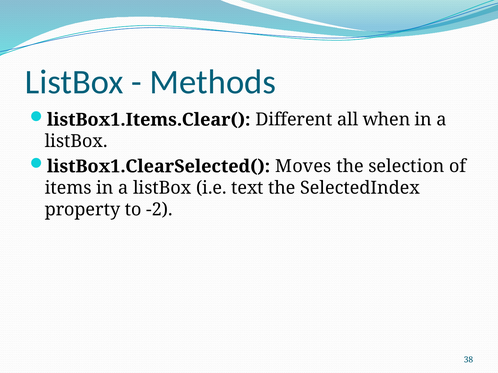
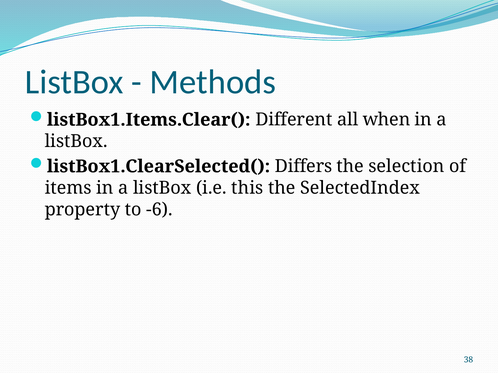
Moves: Moves -> Differs
text: text -> this
-2: -2 -> -6
